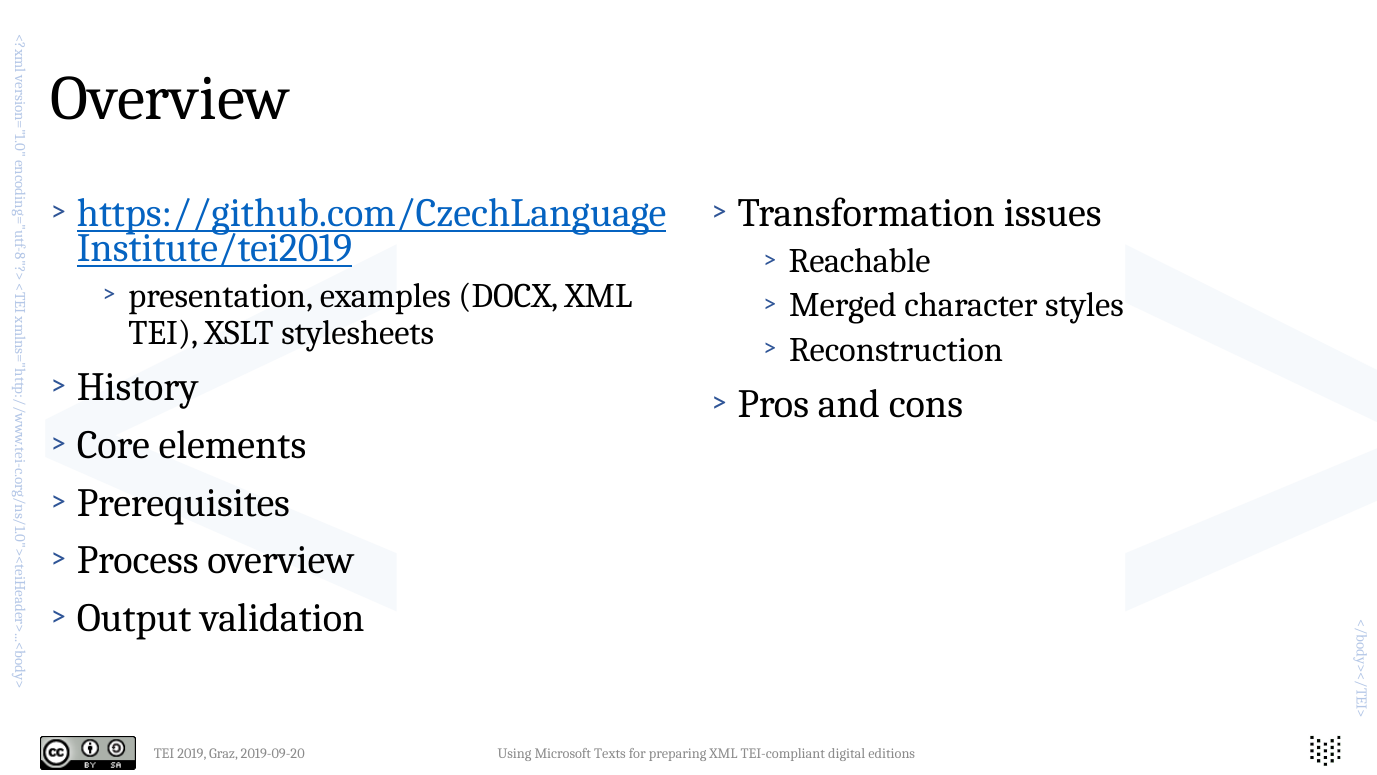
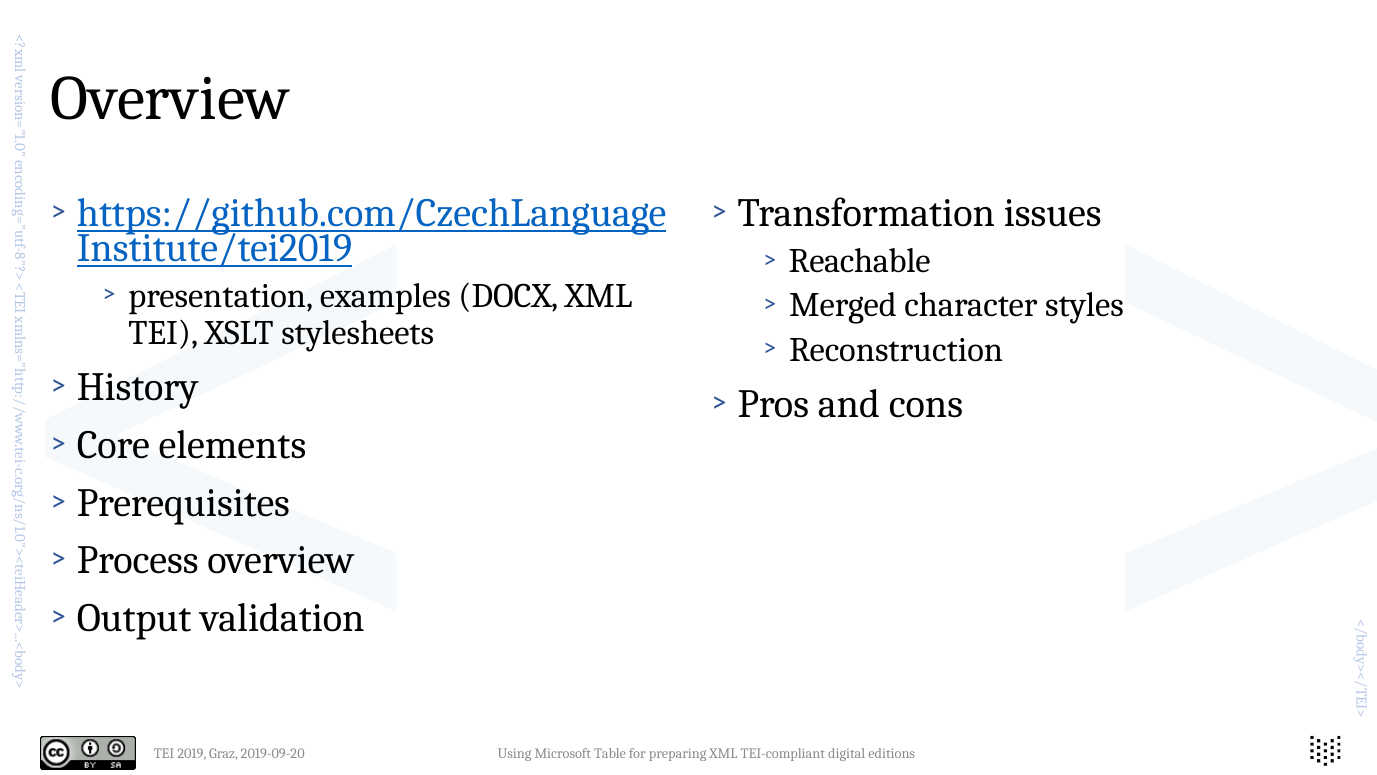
Texts: Texts -> Table
